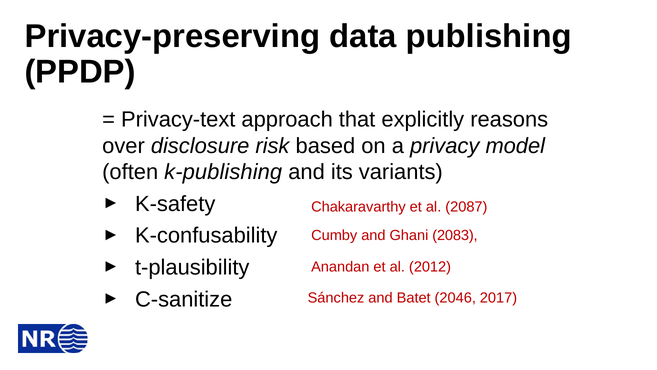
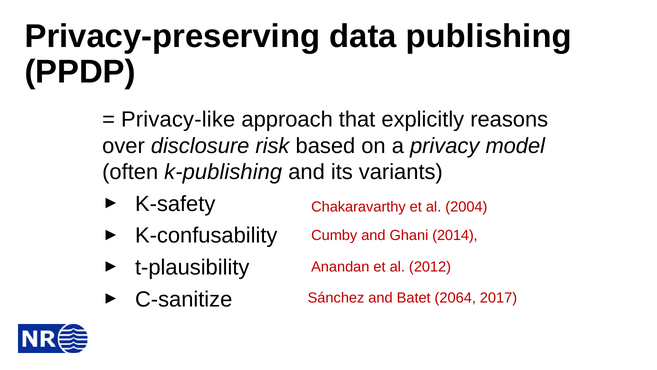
Privacy-text: Privacy-text -> Privacy-like
2087: 2087 -> 2004
2083: 2083 -> 2014
2046: 2046 -> 2064
